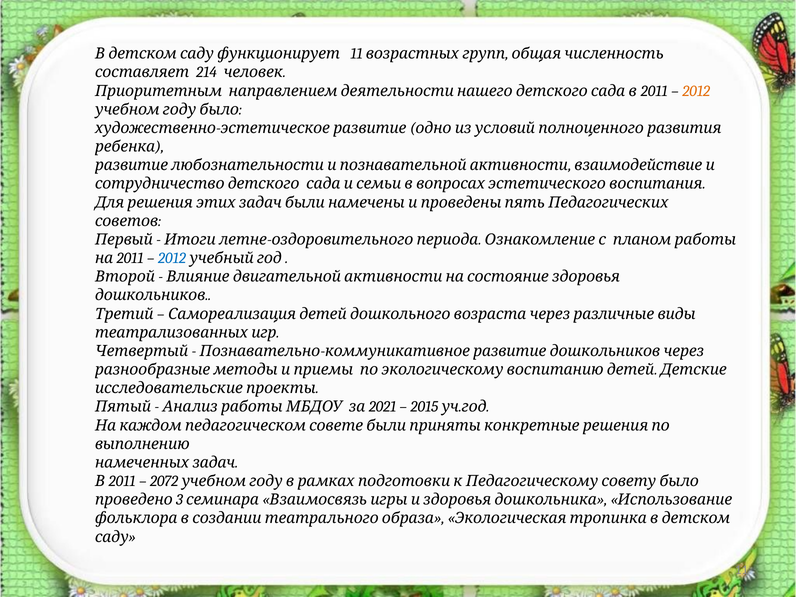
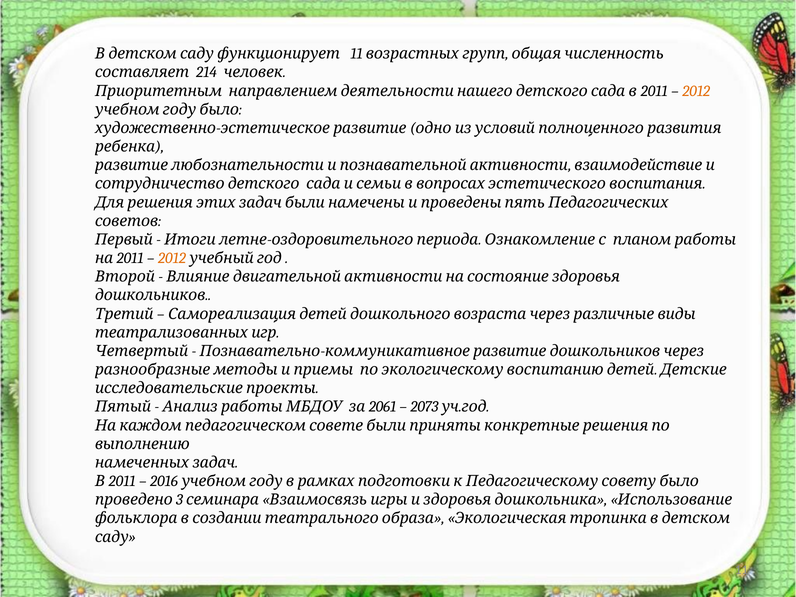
2012 at (172, 258) colour: blue -> orange
2021: 2021 -> 2061
2015: 2015 -> 2073
2072: 2072 -> 2016
